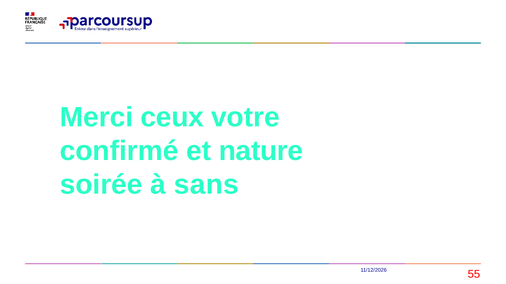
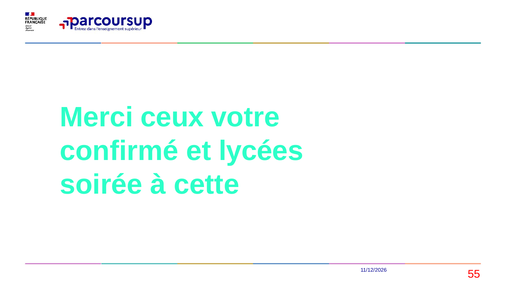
nature: nature -> lycées
sans: sans -> cette
